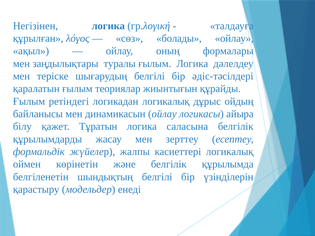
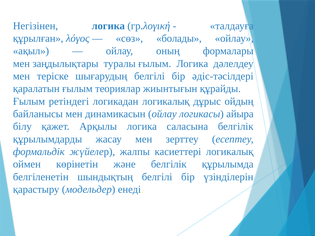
Тұратын: Тұратын -> Арқылы
